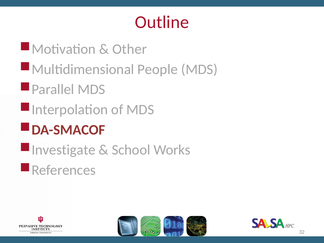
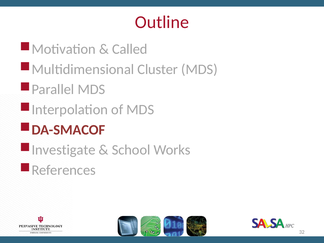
Other: Other -> Called
People: People -> Cluster
